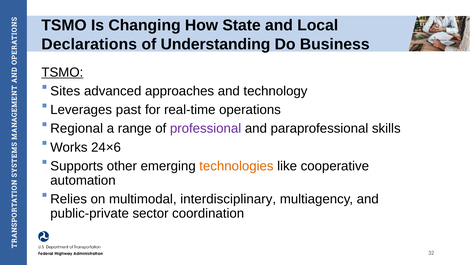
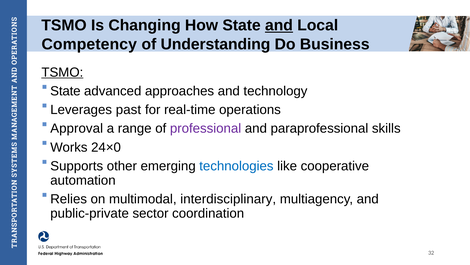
and at (279, 25) underline: none -> present
Declarations: Declarations -> Competency
Sites at (65, 91): Sites -> State
Regional: Regional -> Approval
24×6: 24×6 -> 24×0
technologies colour: orange -> blue
